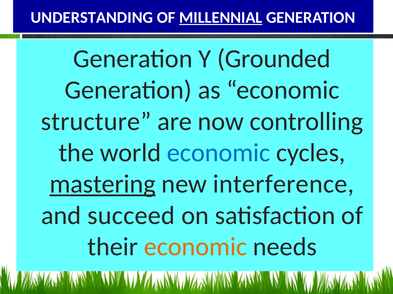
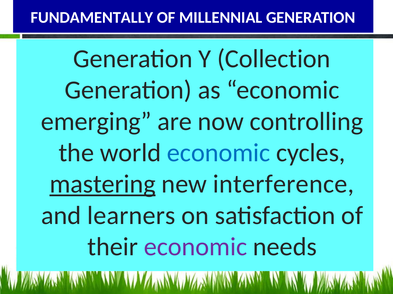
UNDERSTANDING: UNDERSTANDING -> FUNDAMENTALLY
MILLENNIAL underline: present -> none
Grounded: Grounded -> Collection
structure: structure -> emerging
succeed: succeed -> learners
economic at (195, 247) colour: orange -> purple
